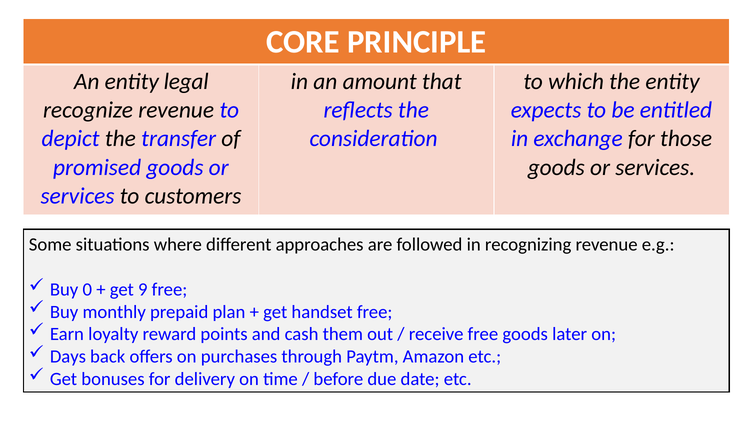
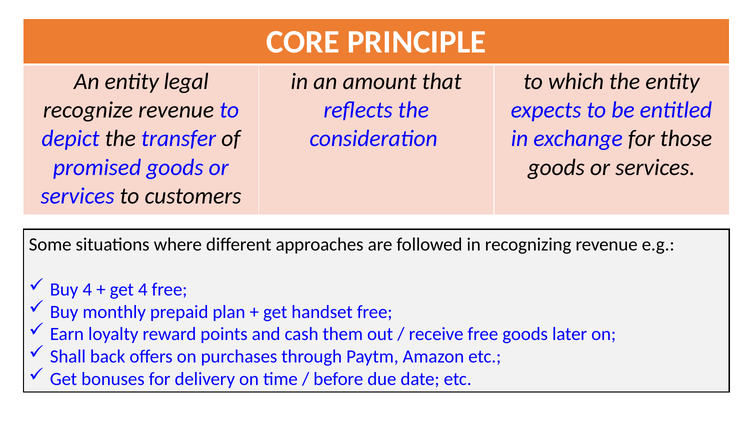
Buy 0: 0 -> 4
get 9: 9 -> 4
Days: Days -> Shall
